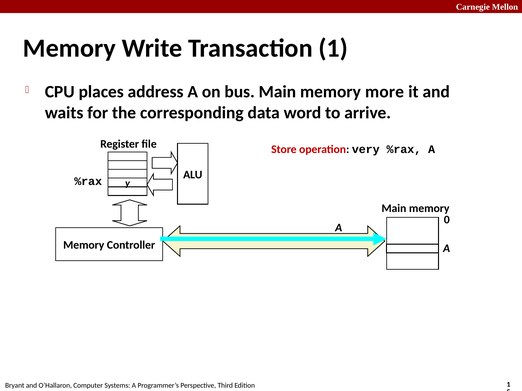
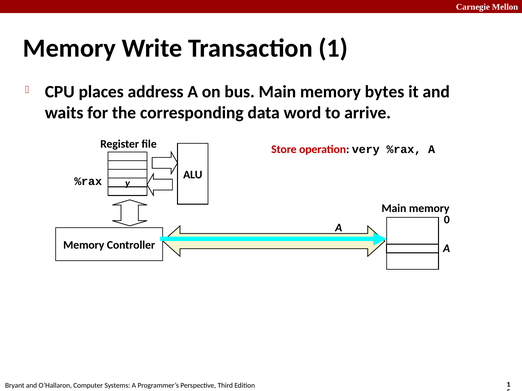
more: more -> bytes
